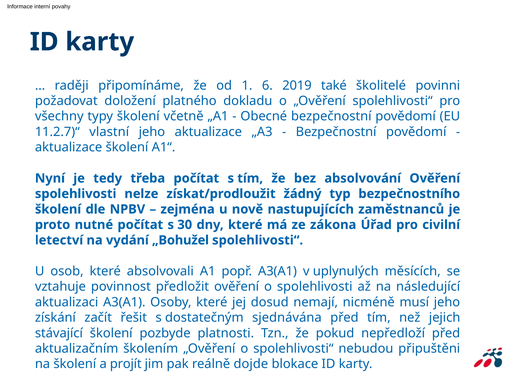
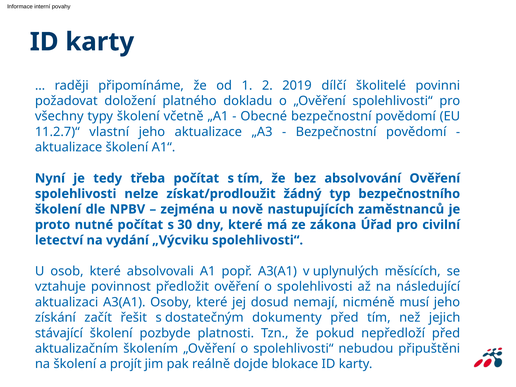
6: 6 -> 2
také: také -> dílčí
„Bohužel: „Bohužel -> „Výcviku
sjednávána: sjednávána -> dokumenty
